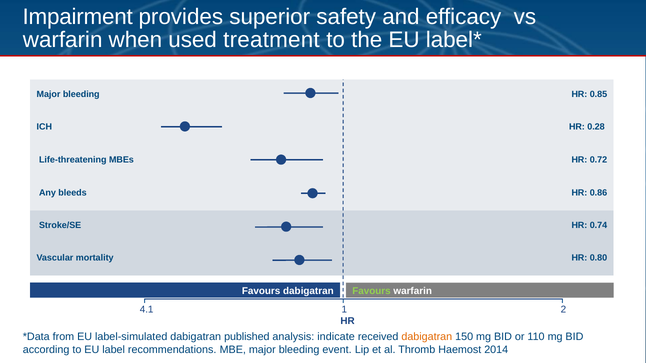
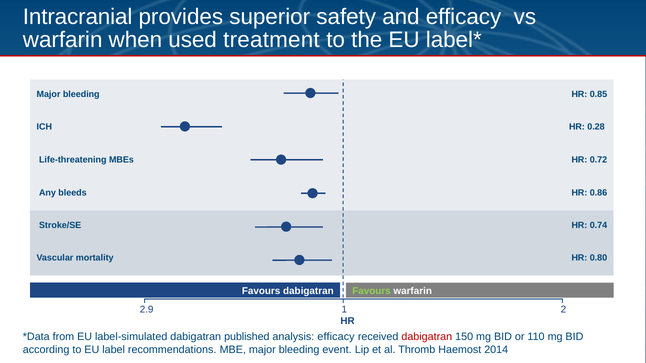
Impairment: Impairment -> Intracranial
4.1: 4.1 -> 2.9
analysis indicate: indicate -> efficacy
dabigatran at (427, 337) colour: orange -> red
